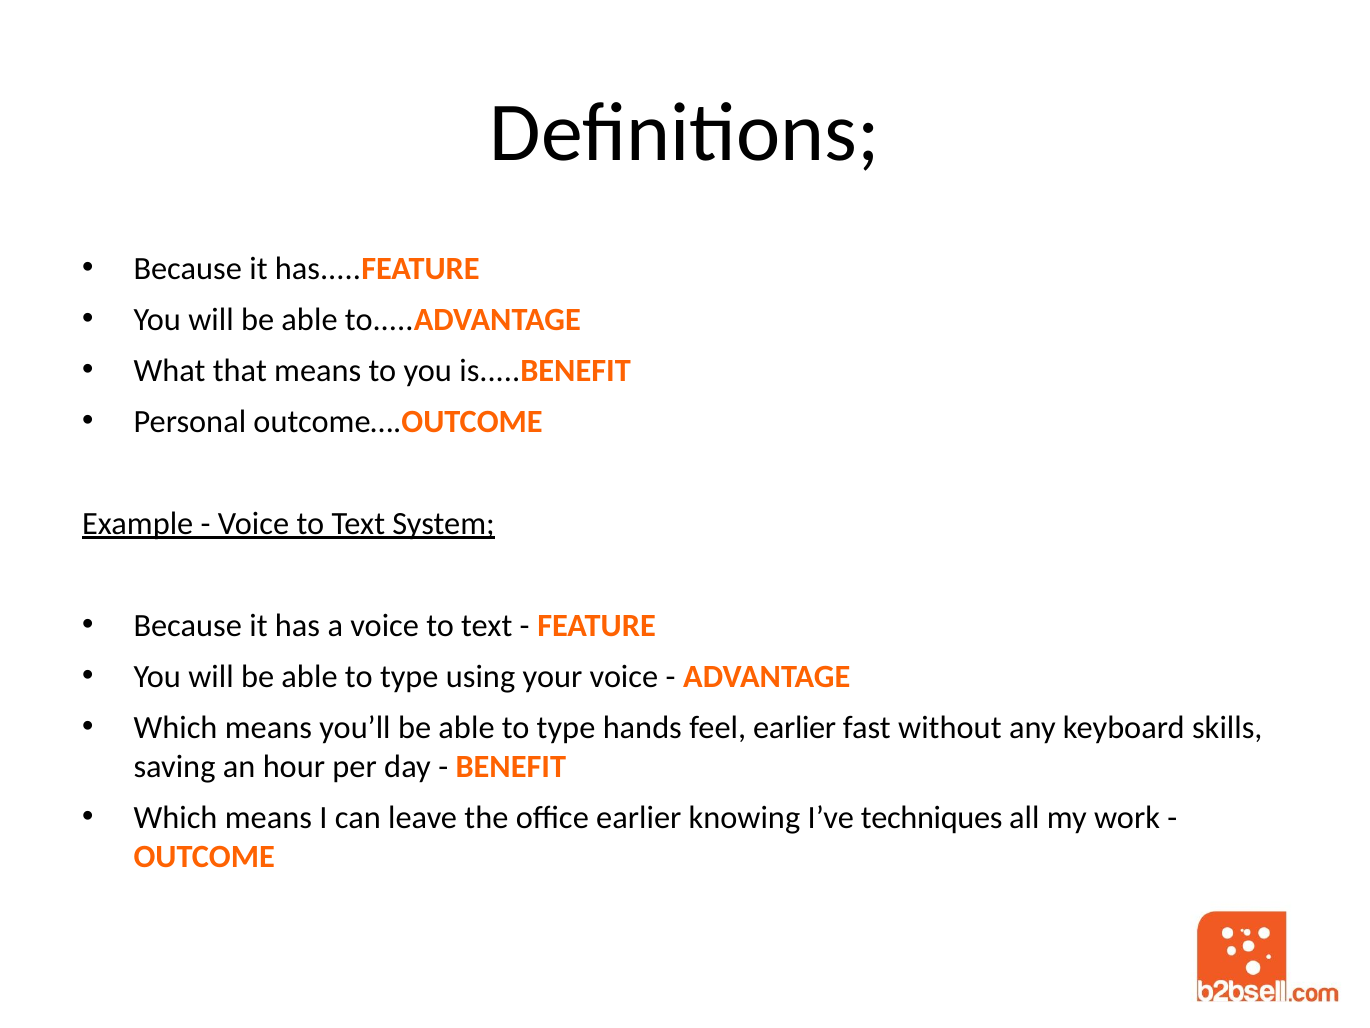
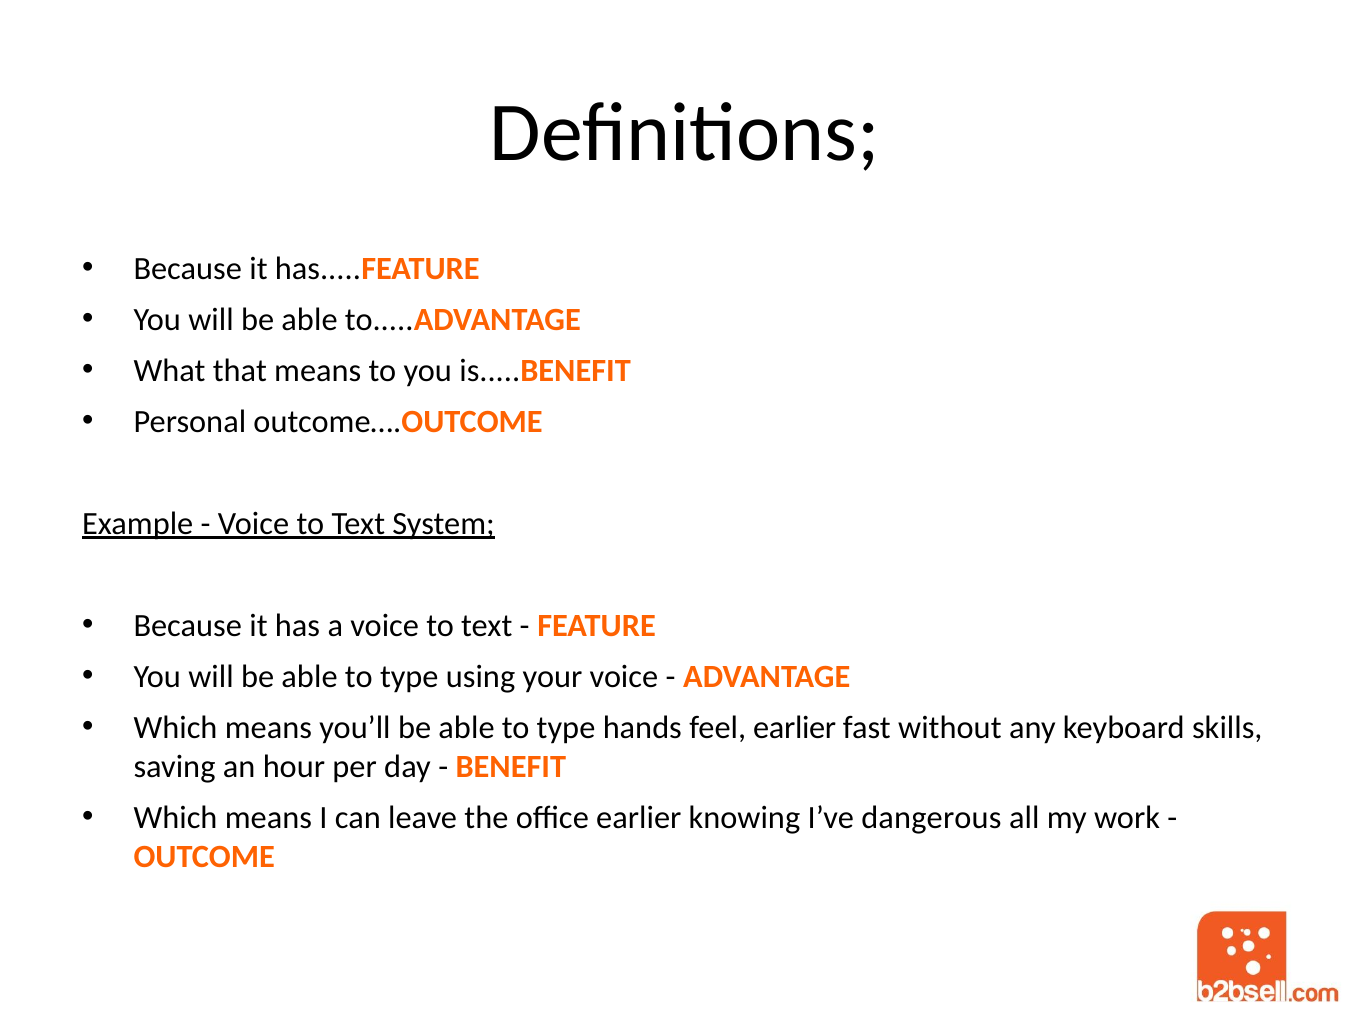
techniques: techniques -> dangerous
